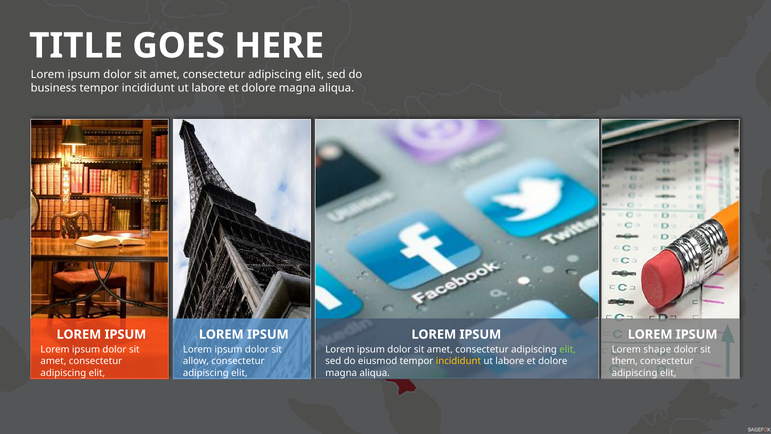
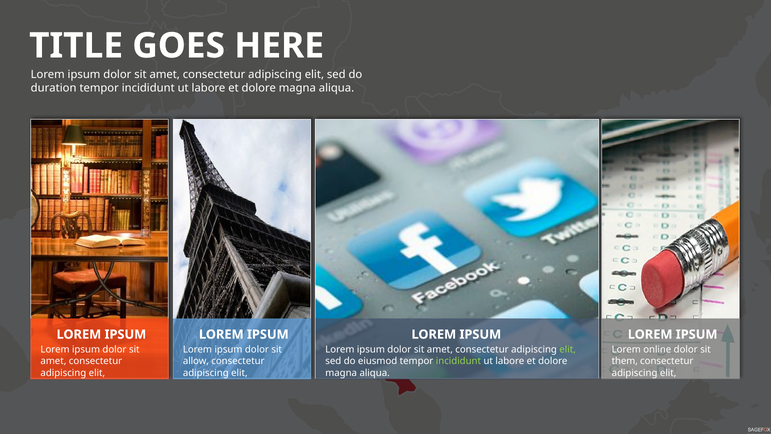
business: business -> duration
shape: shape -> online
incididunt at (458, 361) colour: yellow -> light green
